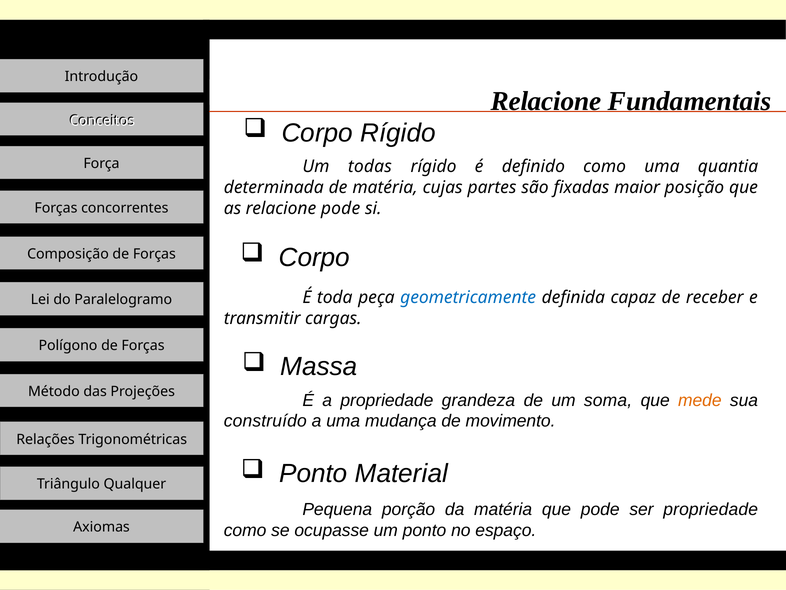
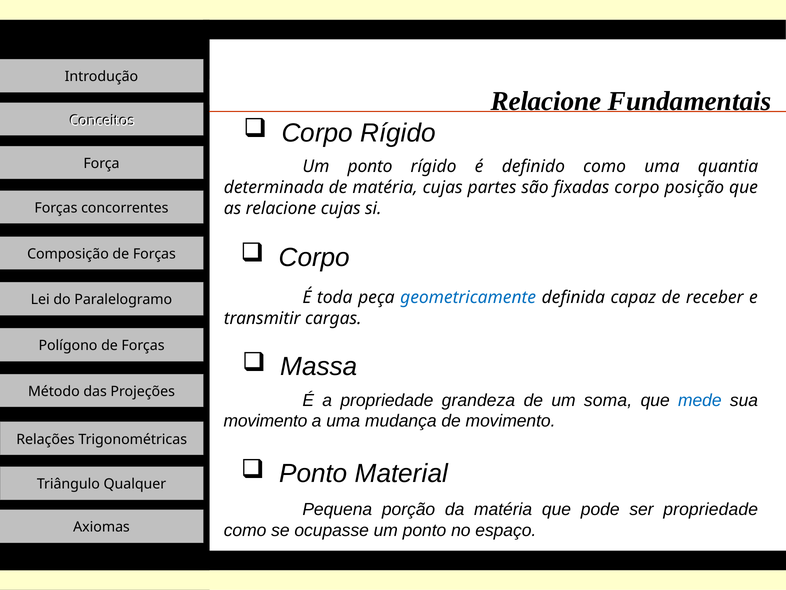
todas at (370, 166): todas -> ponto
fixadas maior: maior -> corpo
relacione pode: pode -> cujas
mede colour: orange -> blue
construído at (265, 421): construído -> movimento
